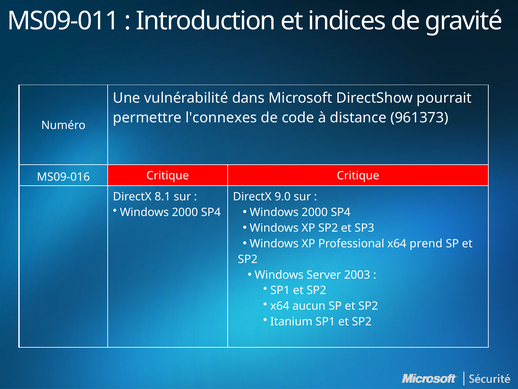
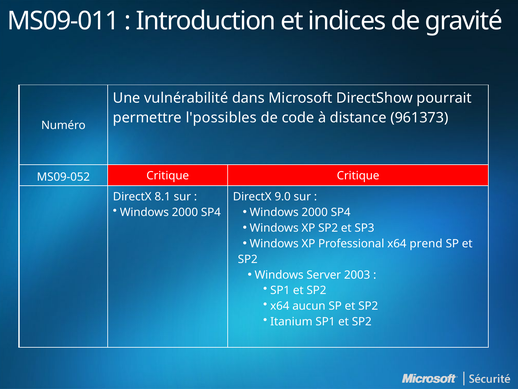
l'connexes: l'connexes -> l'possibles
MS09-016: MS09-016 -> MS09-052
